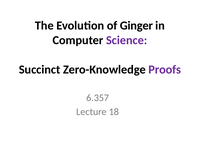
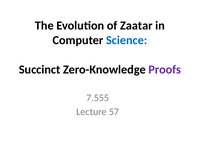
Ginger: Ginger -> Zaatar
Science colour: purple -> blue
6.357: 6.357 -> 7.555
18: 18 -> 57
